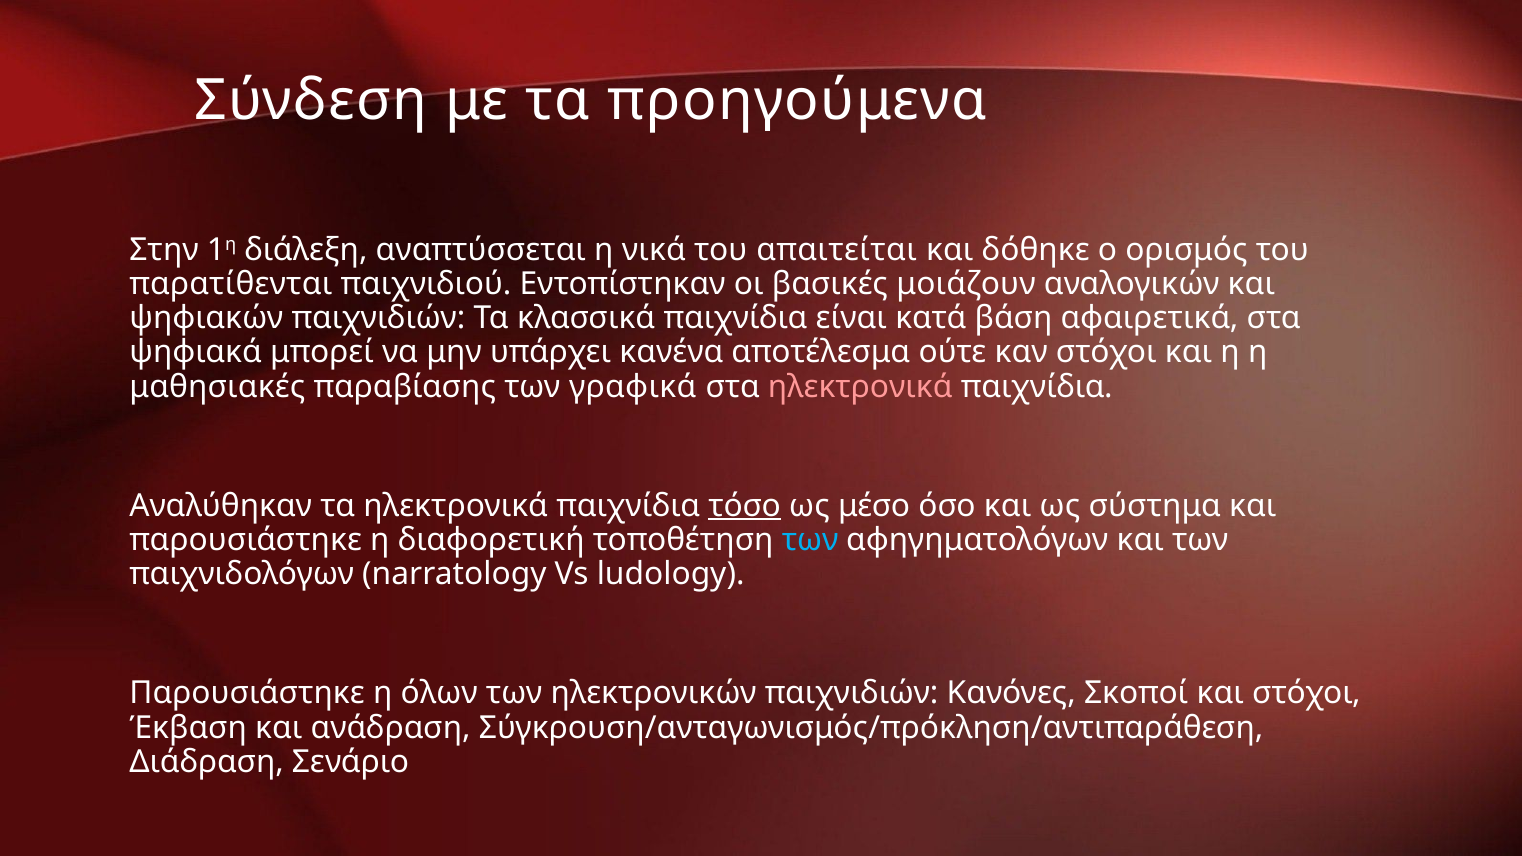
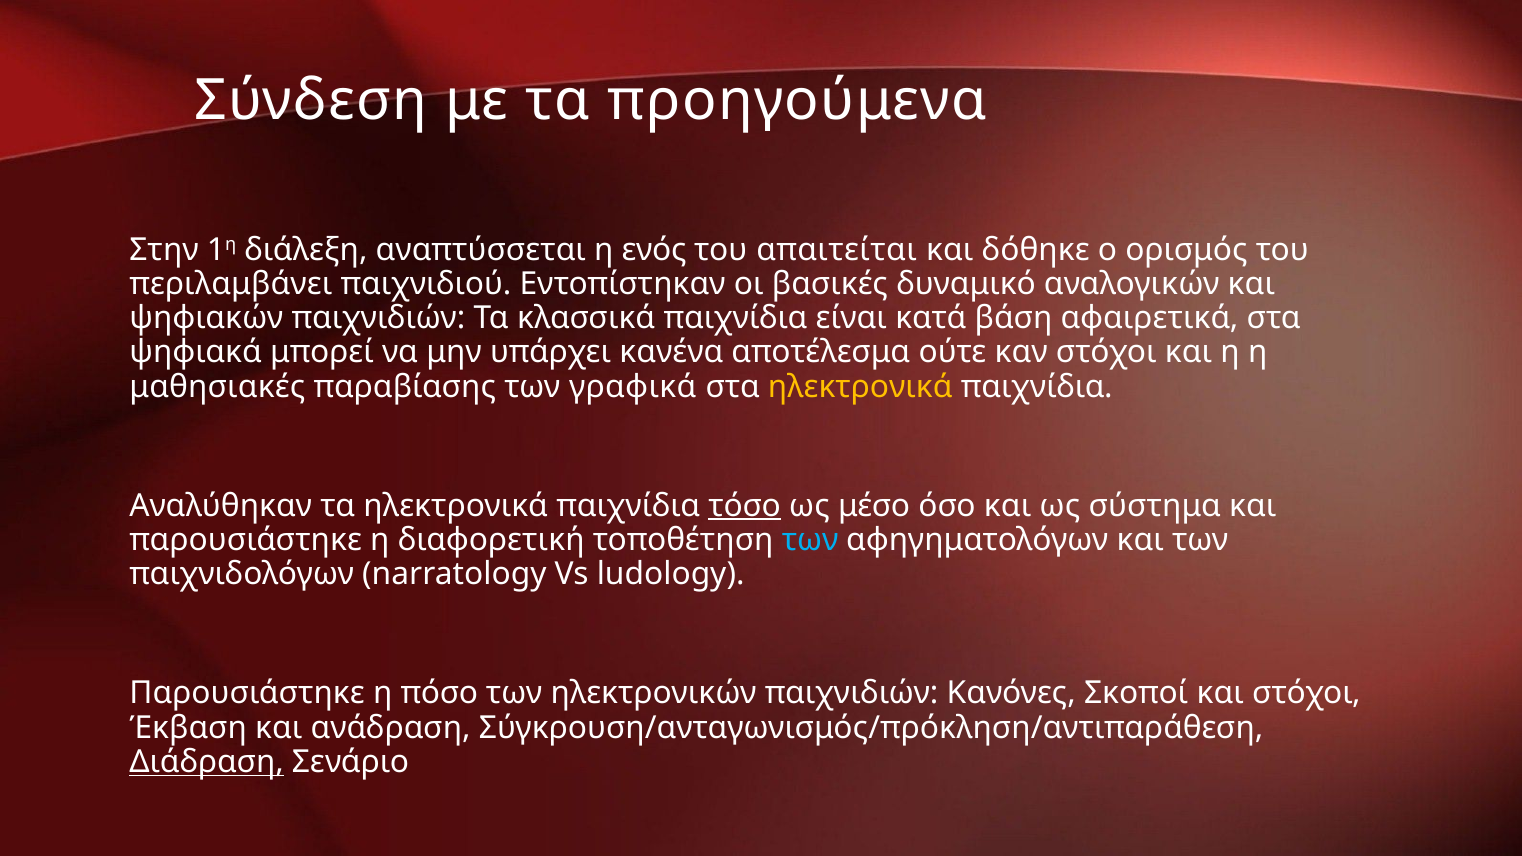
νικά: νικά -> ενός
παρατίθενται: παρατίθενται -> περιλαμβάνει
μοιάζουν: μοιάζουν -> δυναμικό
ηλεκτρονικά at (860, 387) colour: pink -> yellow
όλων: όλων -> πόσο
Διάδραση underline: none -> present
